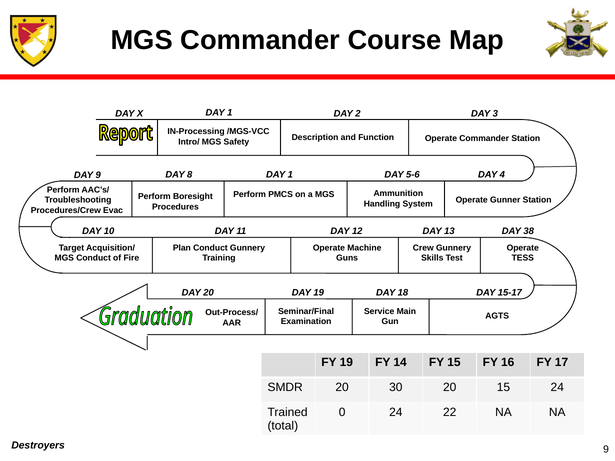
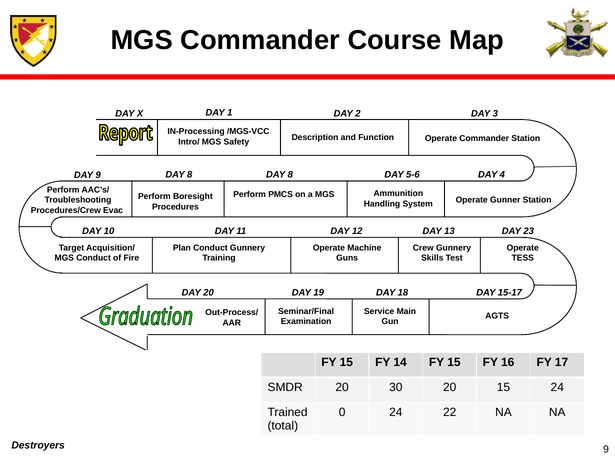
1 at (290, 175): 1 -> 8
38: 38 -> 23
19 at (346, 363): 19 -> 15
